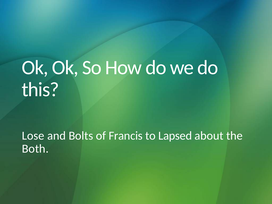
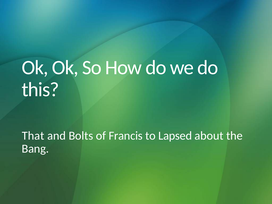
Lose: Lose -> That
Both: Both -> Bang
